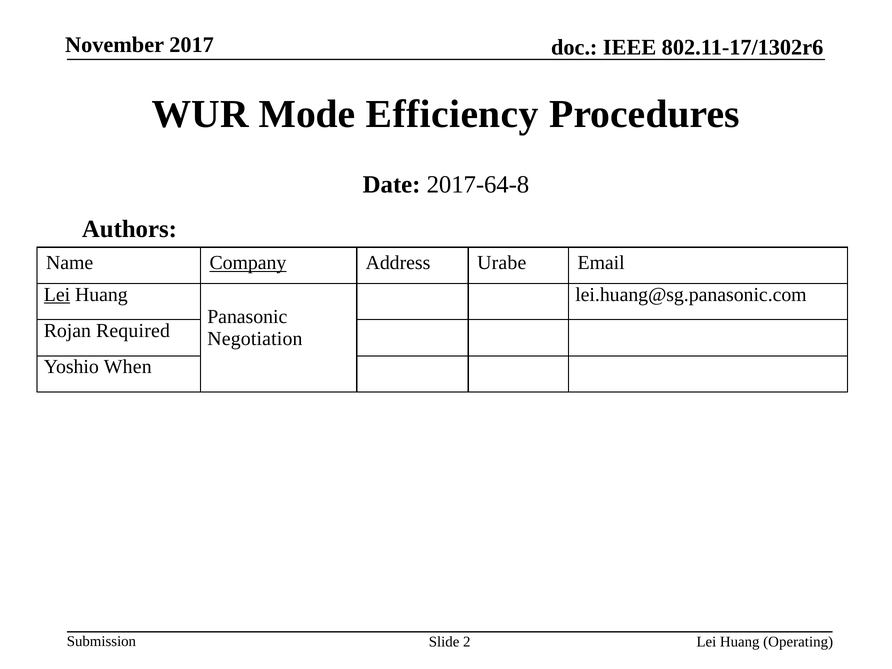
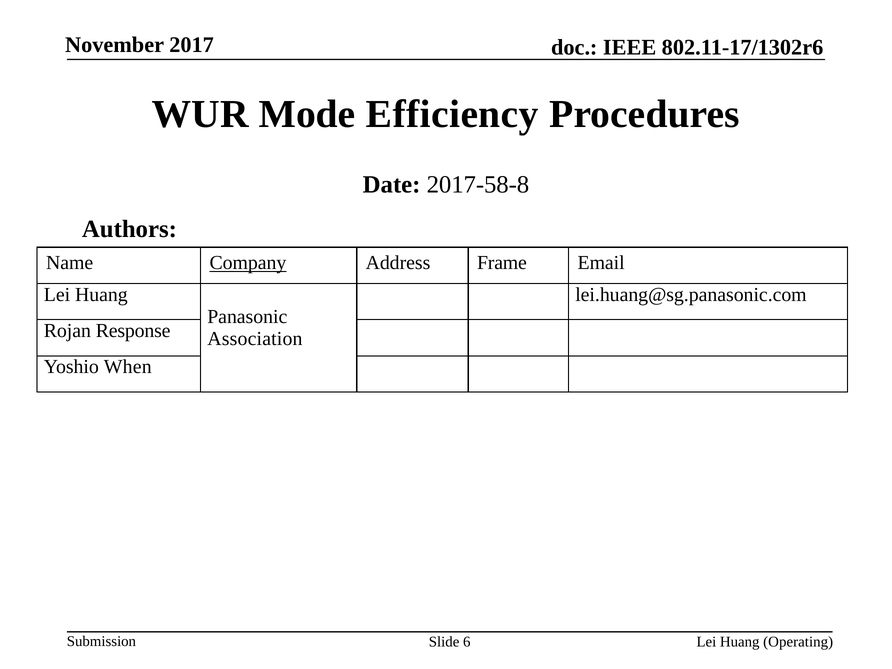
2017-64-8: 2017-64-8 -> 2017-58-8
Urabe: Urabe -> Frame
Lei at (57, 295) underline: present -> none
Required: Required -> Response
Negotiation: Negotiation -> Association
2: 2 -> 6
